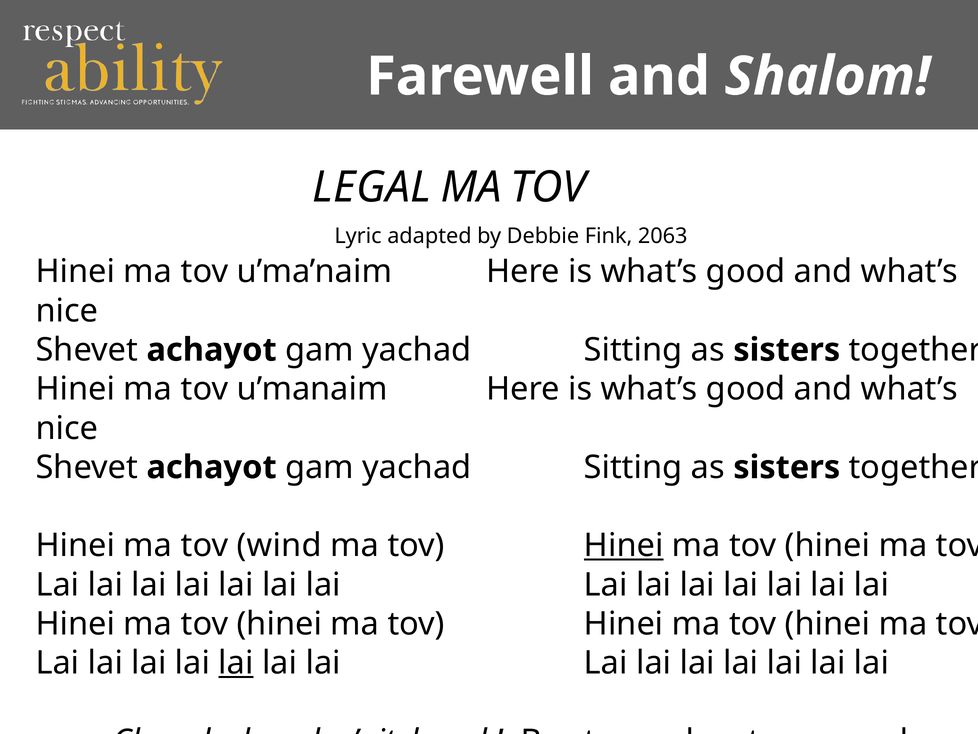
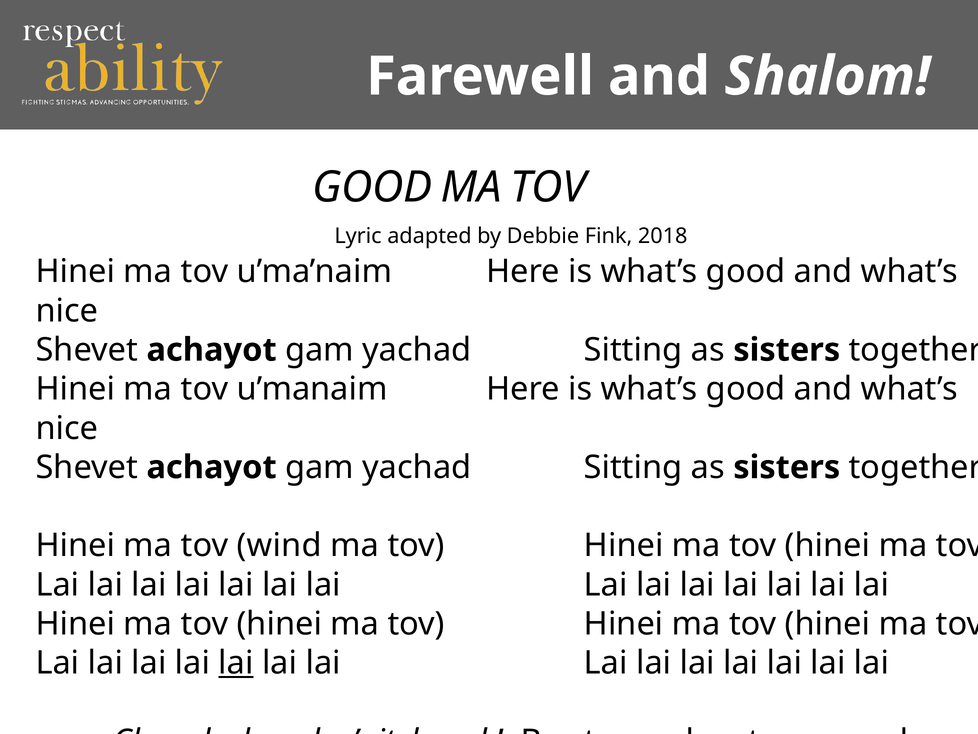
LEGAL at (372, 187): LEGAL -> GOOD
2063: 2063 -> 2018
Hinei at (624, 545) underline: present -> none
